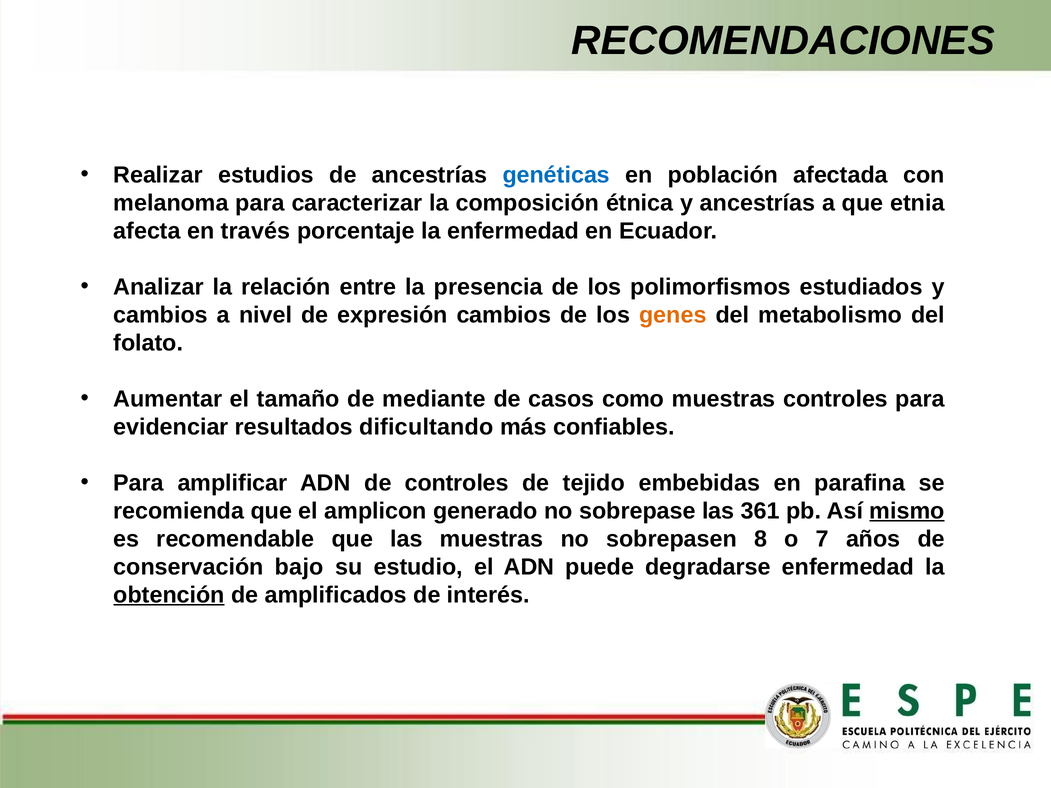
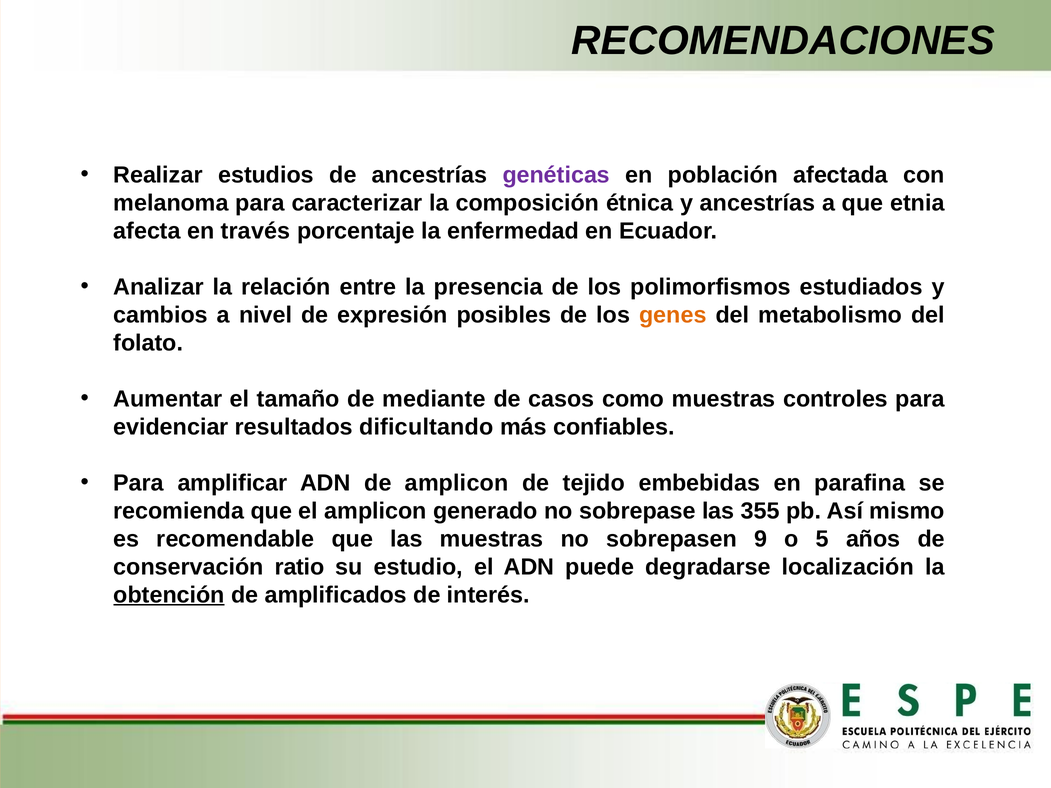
genéticas colour: blue -> purple
expresión cambios: cambios -> posibles
de controles: controles -> amplicon
361: 361 -> 355
mismo underline: present -> none
8: 8 -> 9
7: 7 -> 5
bajo: bajo -> ratio
degradarse enfermedad: enfermedad -> localización
